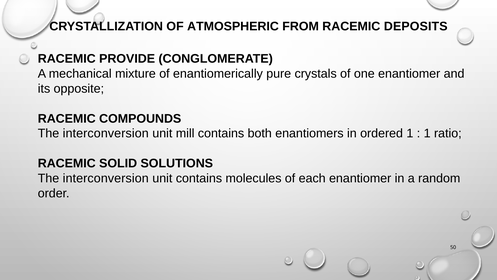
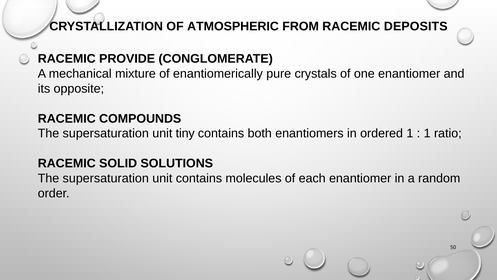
interconversion at (106, 133): interconversion -> supersaturation
mill: mill -> tiny
interconversion at (106, 178): interconversion -> supersaturation
